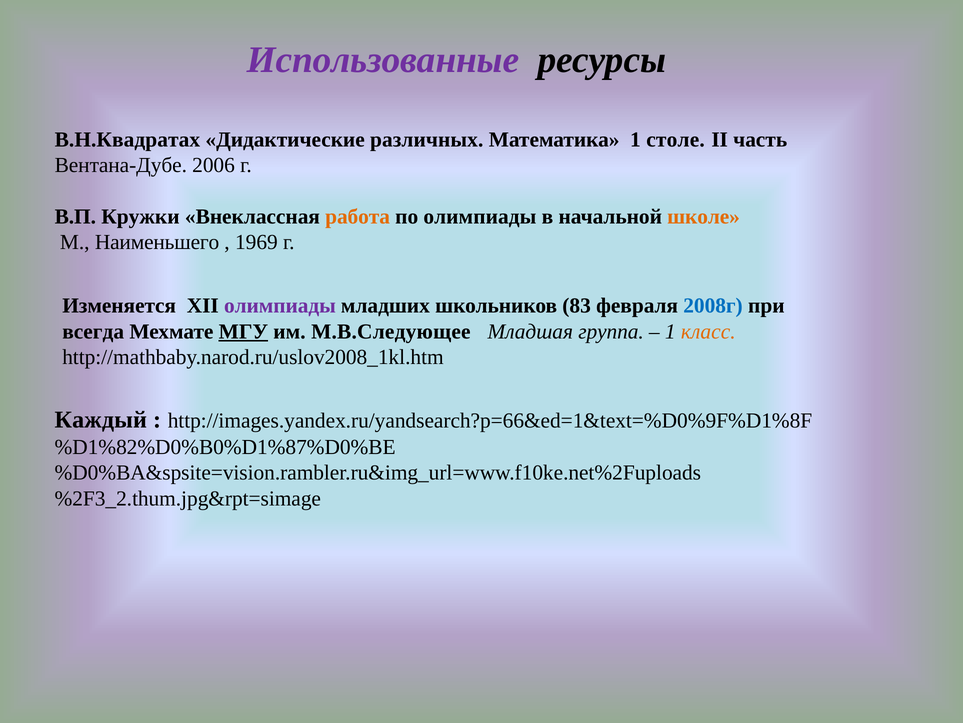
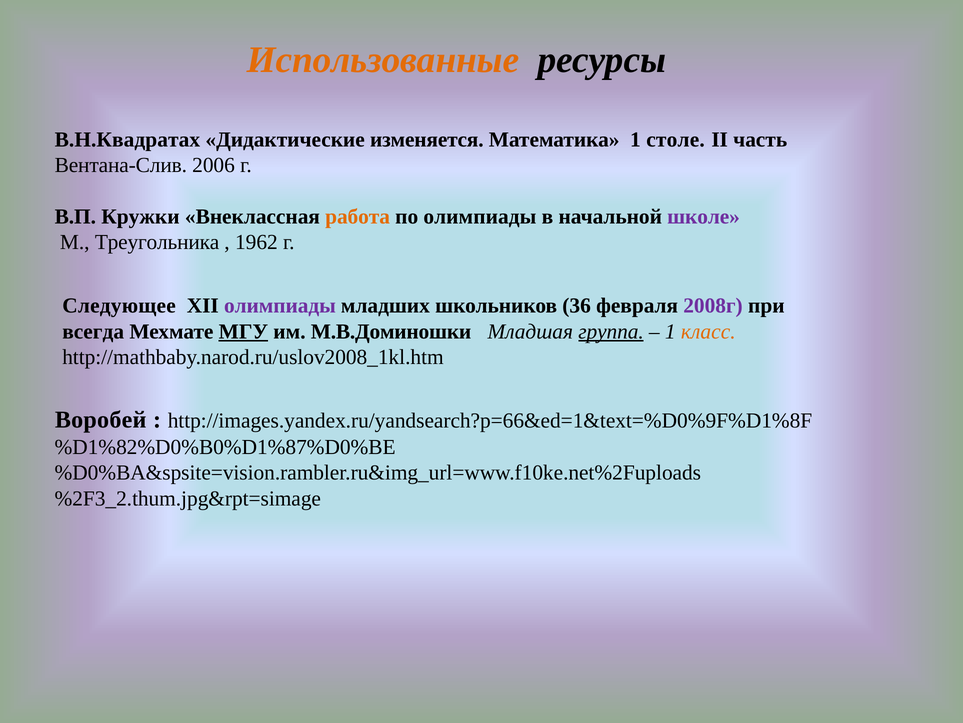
Использованные colour: purple -> orange
различных: различных -> изменяется
Вентана-Дубе: Вентана-Дубе -> Вентана-Слив
школе colour: orange -> purple
Наименьшего: Наименьшего -> Треугольника
1969: 1969 -> 1962
Изменяется: Изменяется -> Следующее
83: 83 -> 36
2008г colour: blue -> purple
М.В.Следующее: М.В.Следующее -> М.В.Доминошки
группа underline: none -> present
Каждый: Каждый -> Воробей
